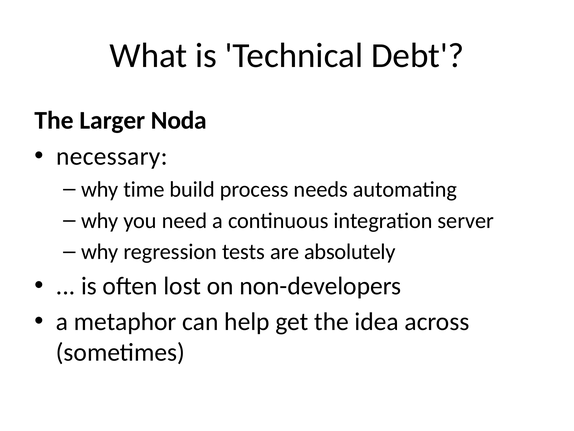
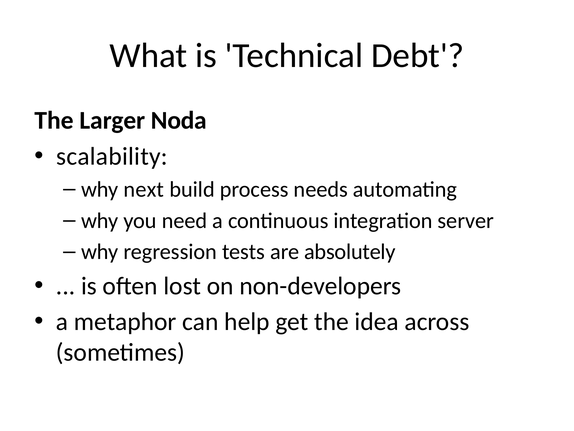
necessary: necessary -> scalability
time: time -> next
